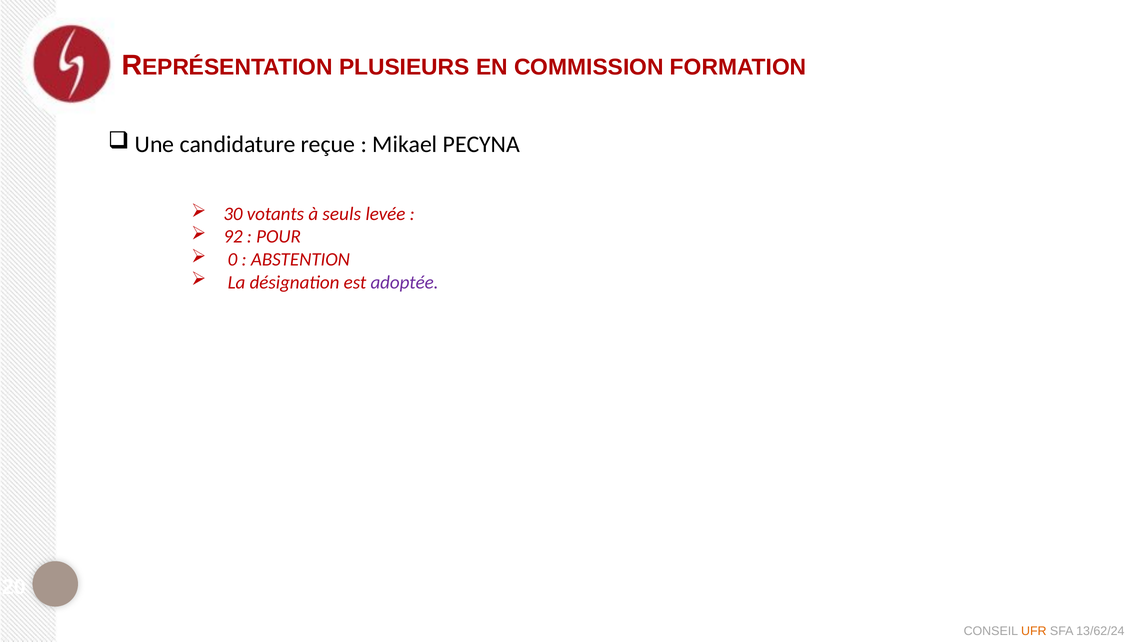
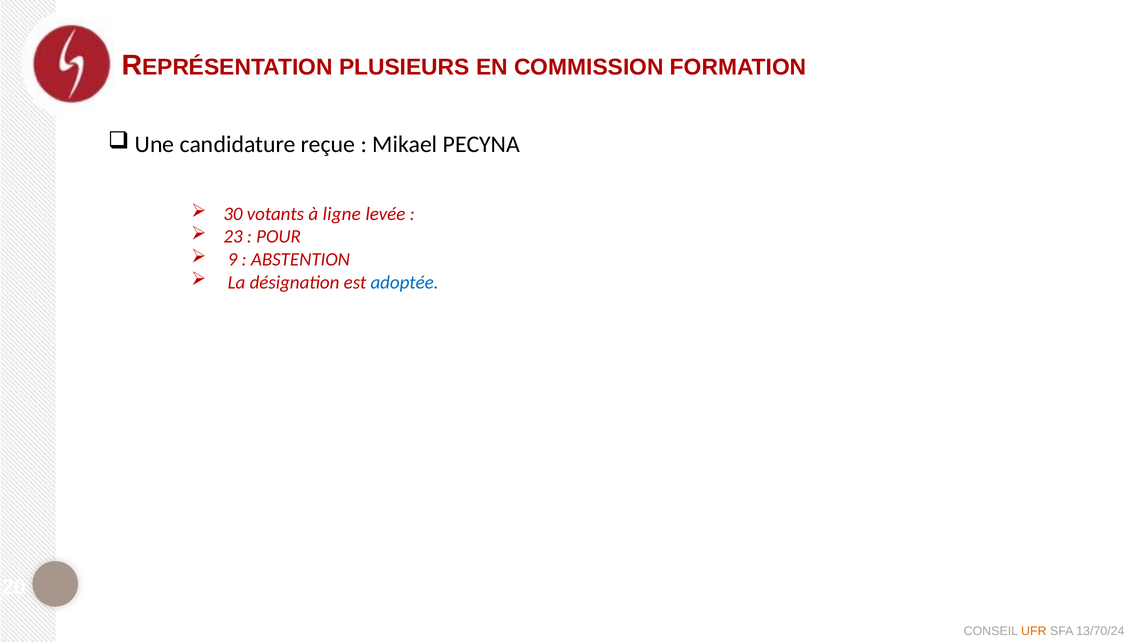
seuls: seuls -> ligne
92: 92 -> 23
0: 0 -> 9
adoptée colour: purple -> blue
13/62/24: 13/62/24 -> 13/70/24
